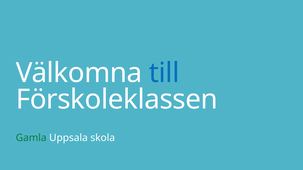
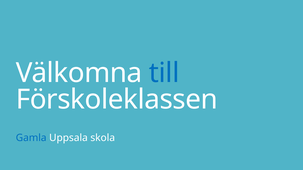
Gamla colour: green -> blue
